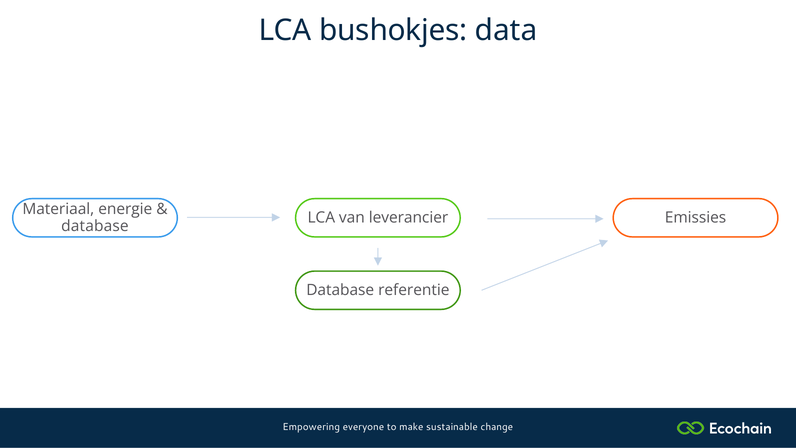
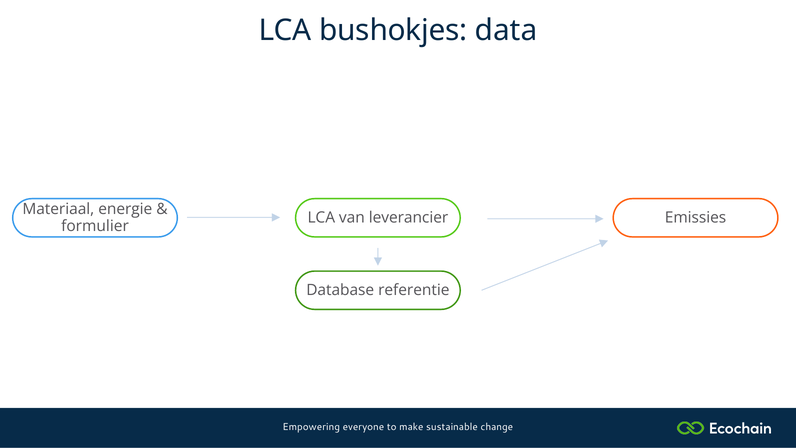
database at (95, 226): database -> formulier
